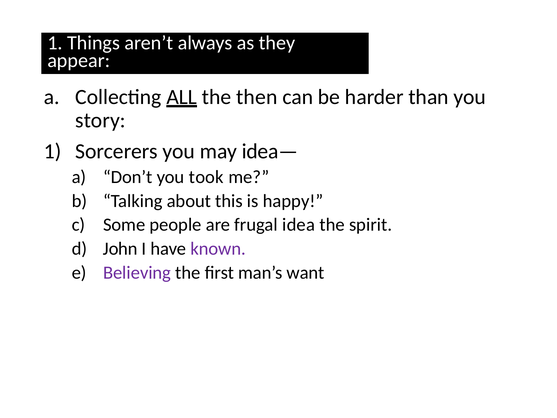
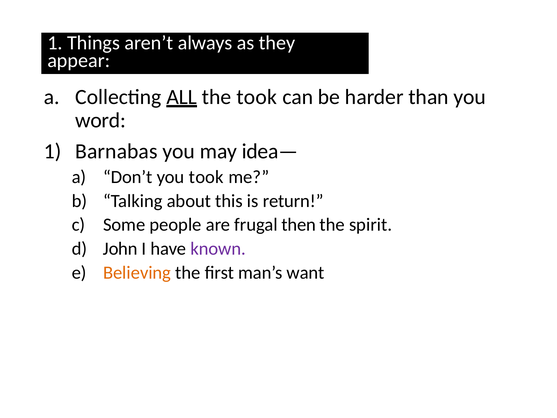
the then: then -> took
story: story -> word
Sorcerers: Sorcerers -> Barnabas
happy: happy -> return
idea: idea -> then
Believing colour: purple -> orange
